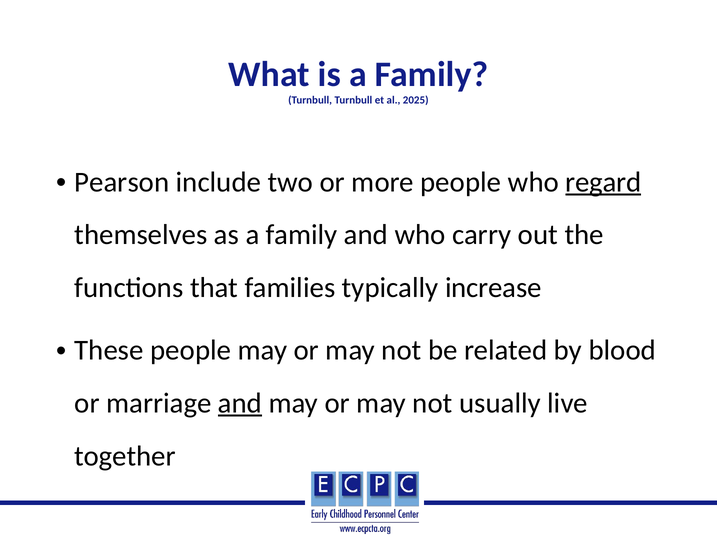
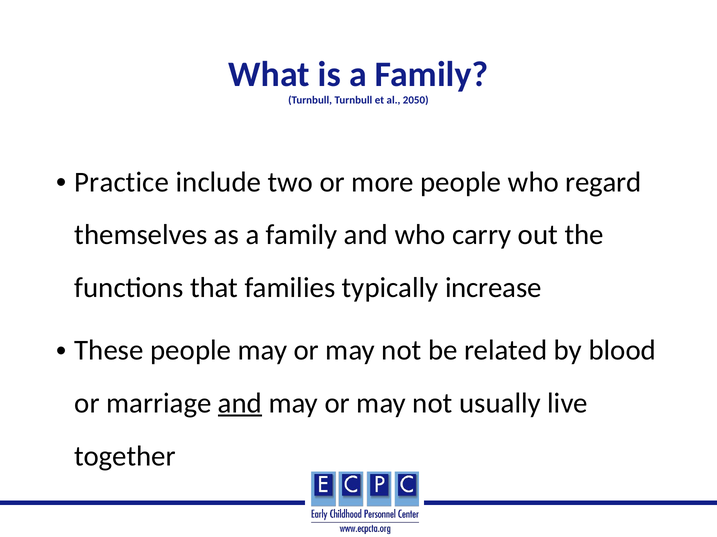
2025: 2025 -> 2050
Pearson: Pearson -> Practice
regard underline: present -> none
